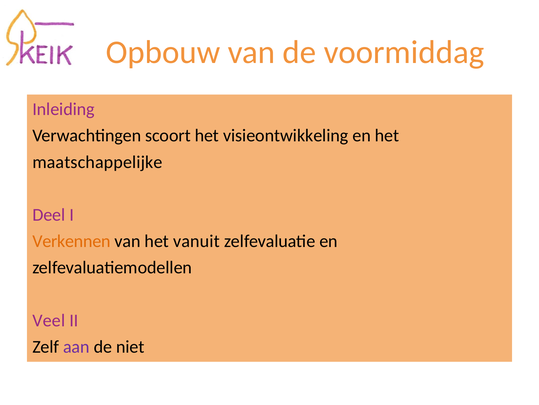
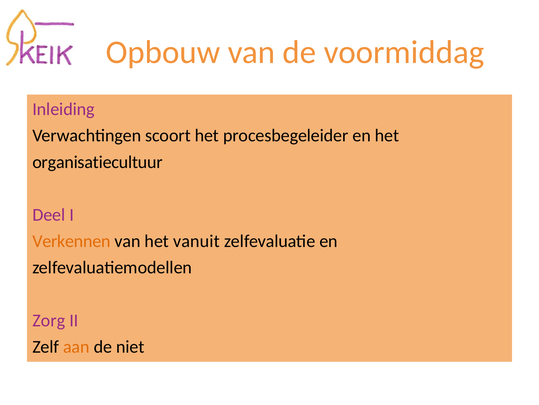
visieontwikkeling: visieontwikkeling -> procesbegeleider
maatschappelijke: maatschappelijke -> organisatiecultuur
Veel: Veel -> Zorg
aan colour: purple -> orange
